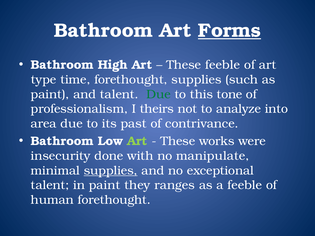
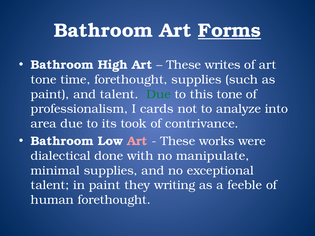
These feeble: feeble -> writes
type at (44, 80): type -> tone
theirs: theirs -> cards
past: past -> took
Art at (137, 141) colour: light green -> pink
insecurity: insecurity -> dialectical
supplies at (111, 171) underline: present -> none
ranges: ranges -> writing
